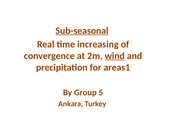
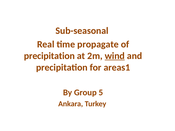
Sub-seasonal underline: present -> none
increasing: increasing -> propagate
convergence at (49, 56): convergence -> precipitation
